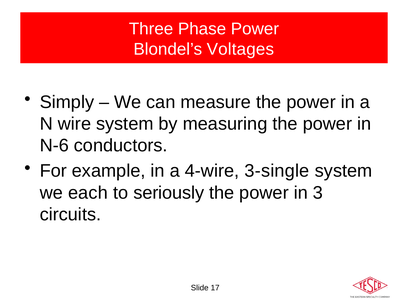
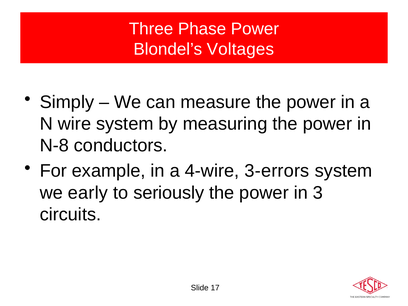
N-6: N-6 -> N-8
3-single: 3-single -> 3-errors
each: each -> early
